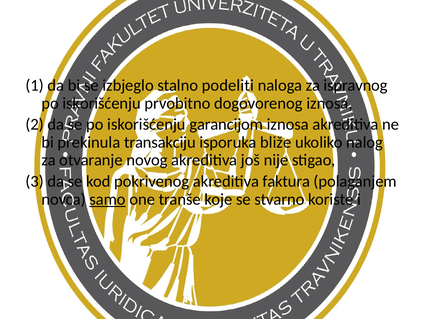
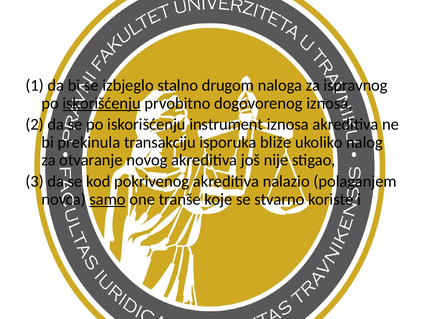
podeliti: podeliti -> drugom
iskorišćenju at (102, 103) underline: none -> present
garancijom: garancijom -> instrument
faktura: faktura -> nalazio
